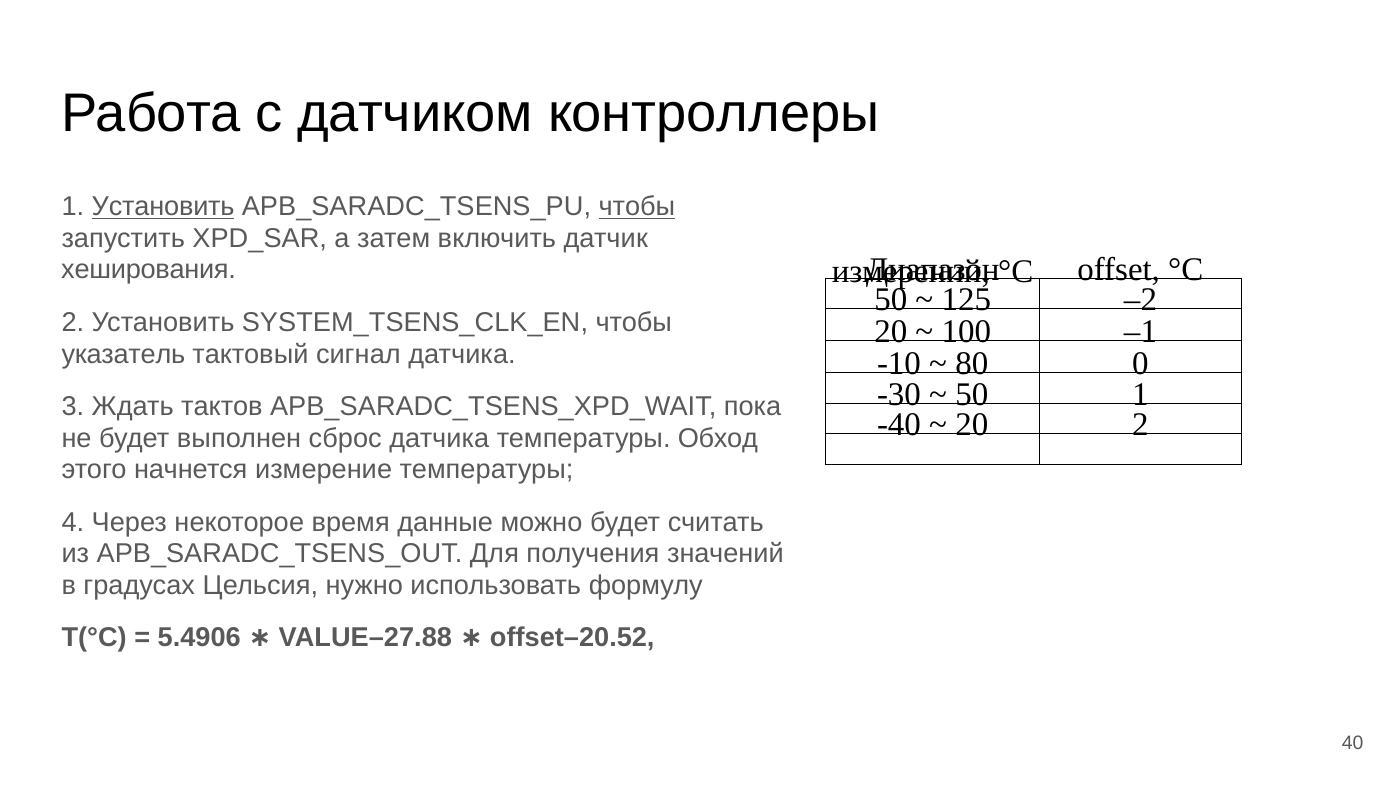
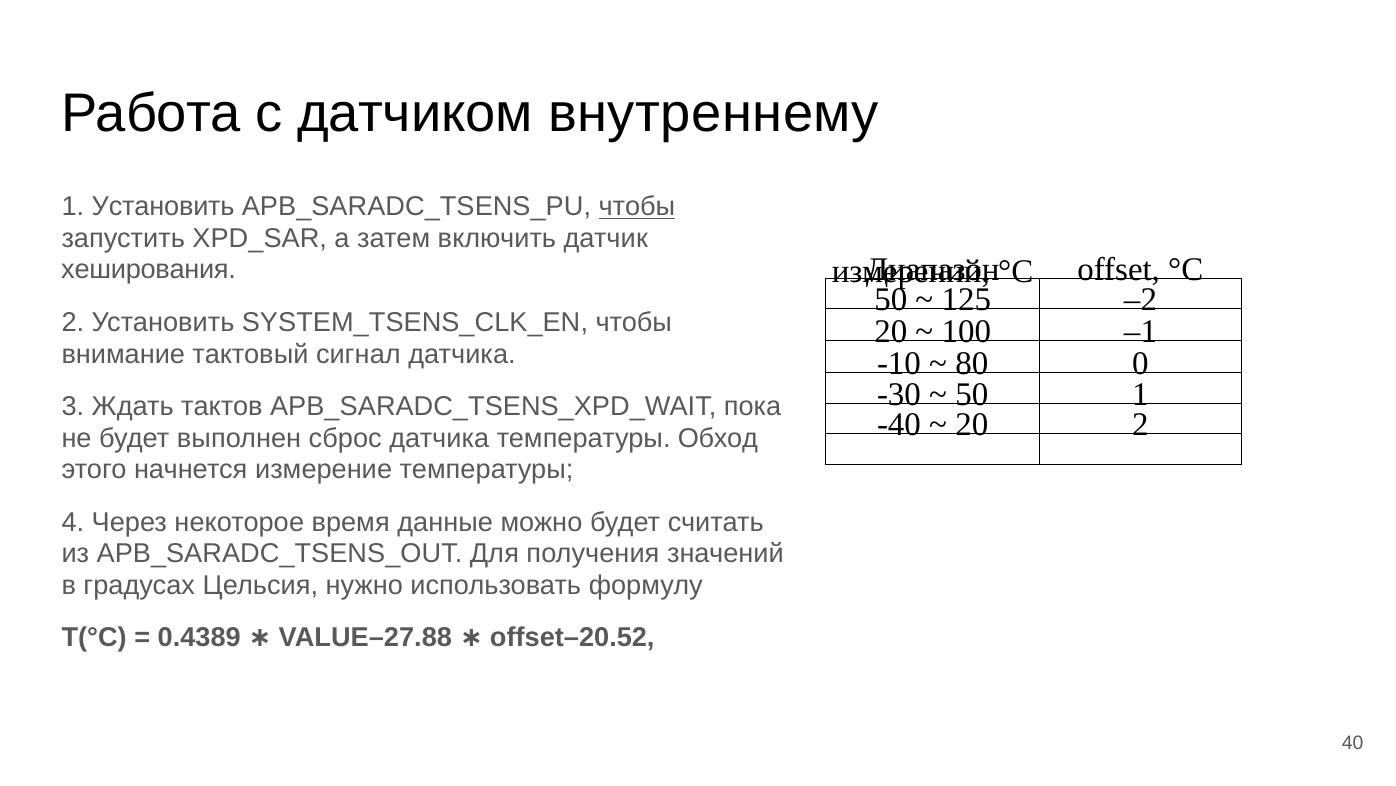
контроллеры: контроллеры -> внутреннему
Установить at (163, 207) underline: present -> none
указатель: указатель -> внимание
5.4906: 5.4906 -> 0.4389
